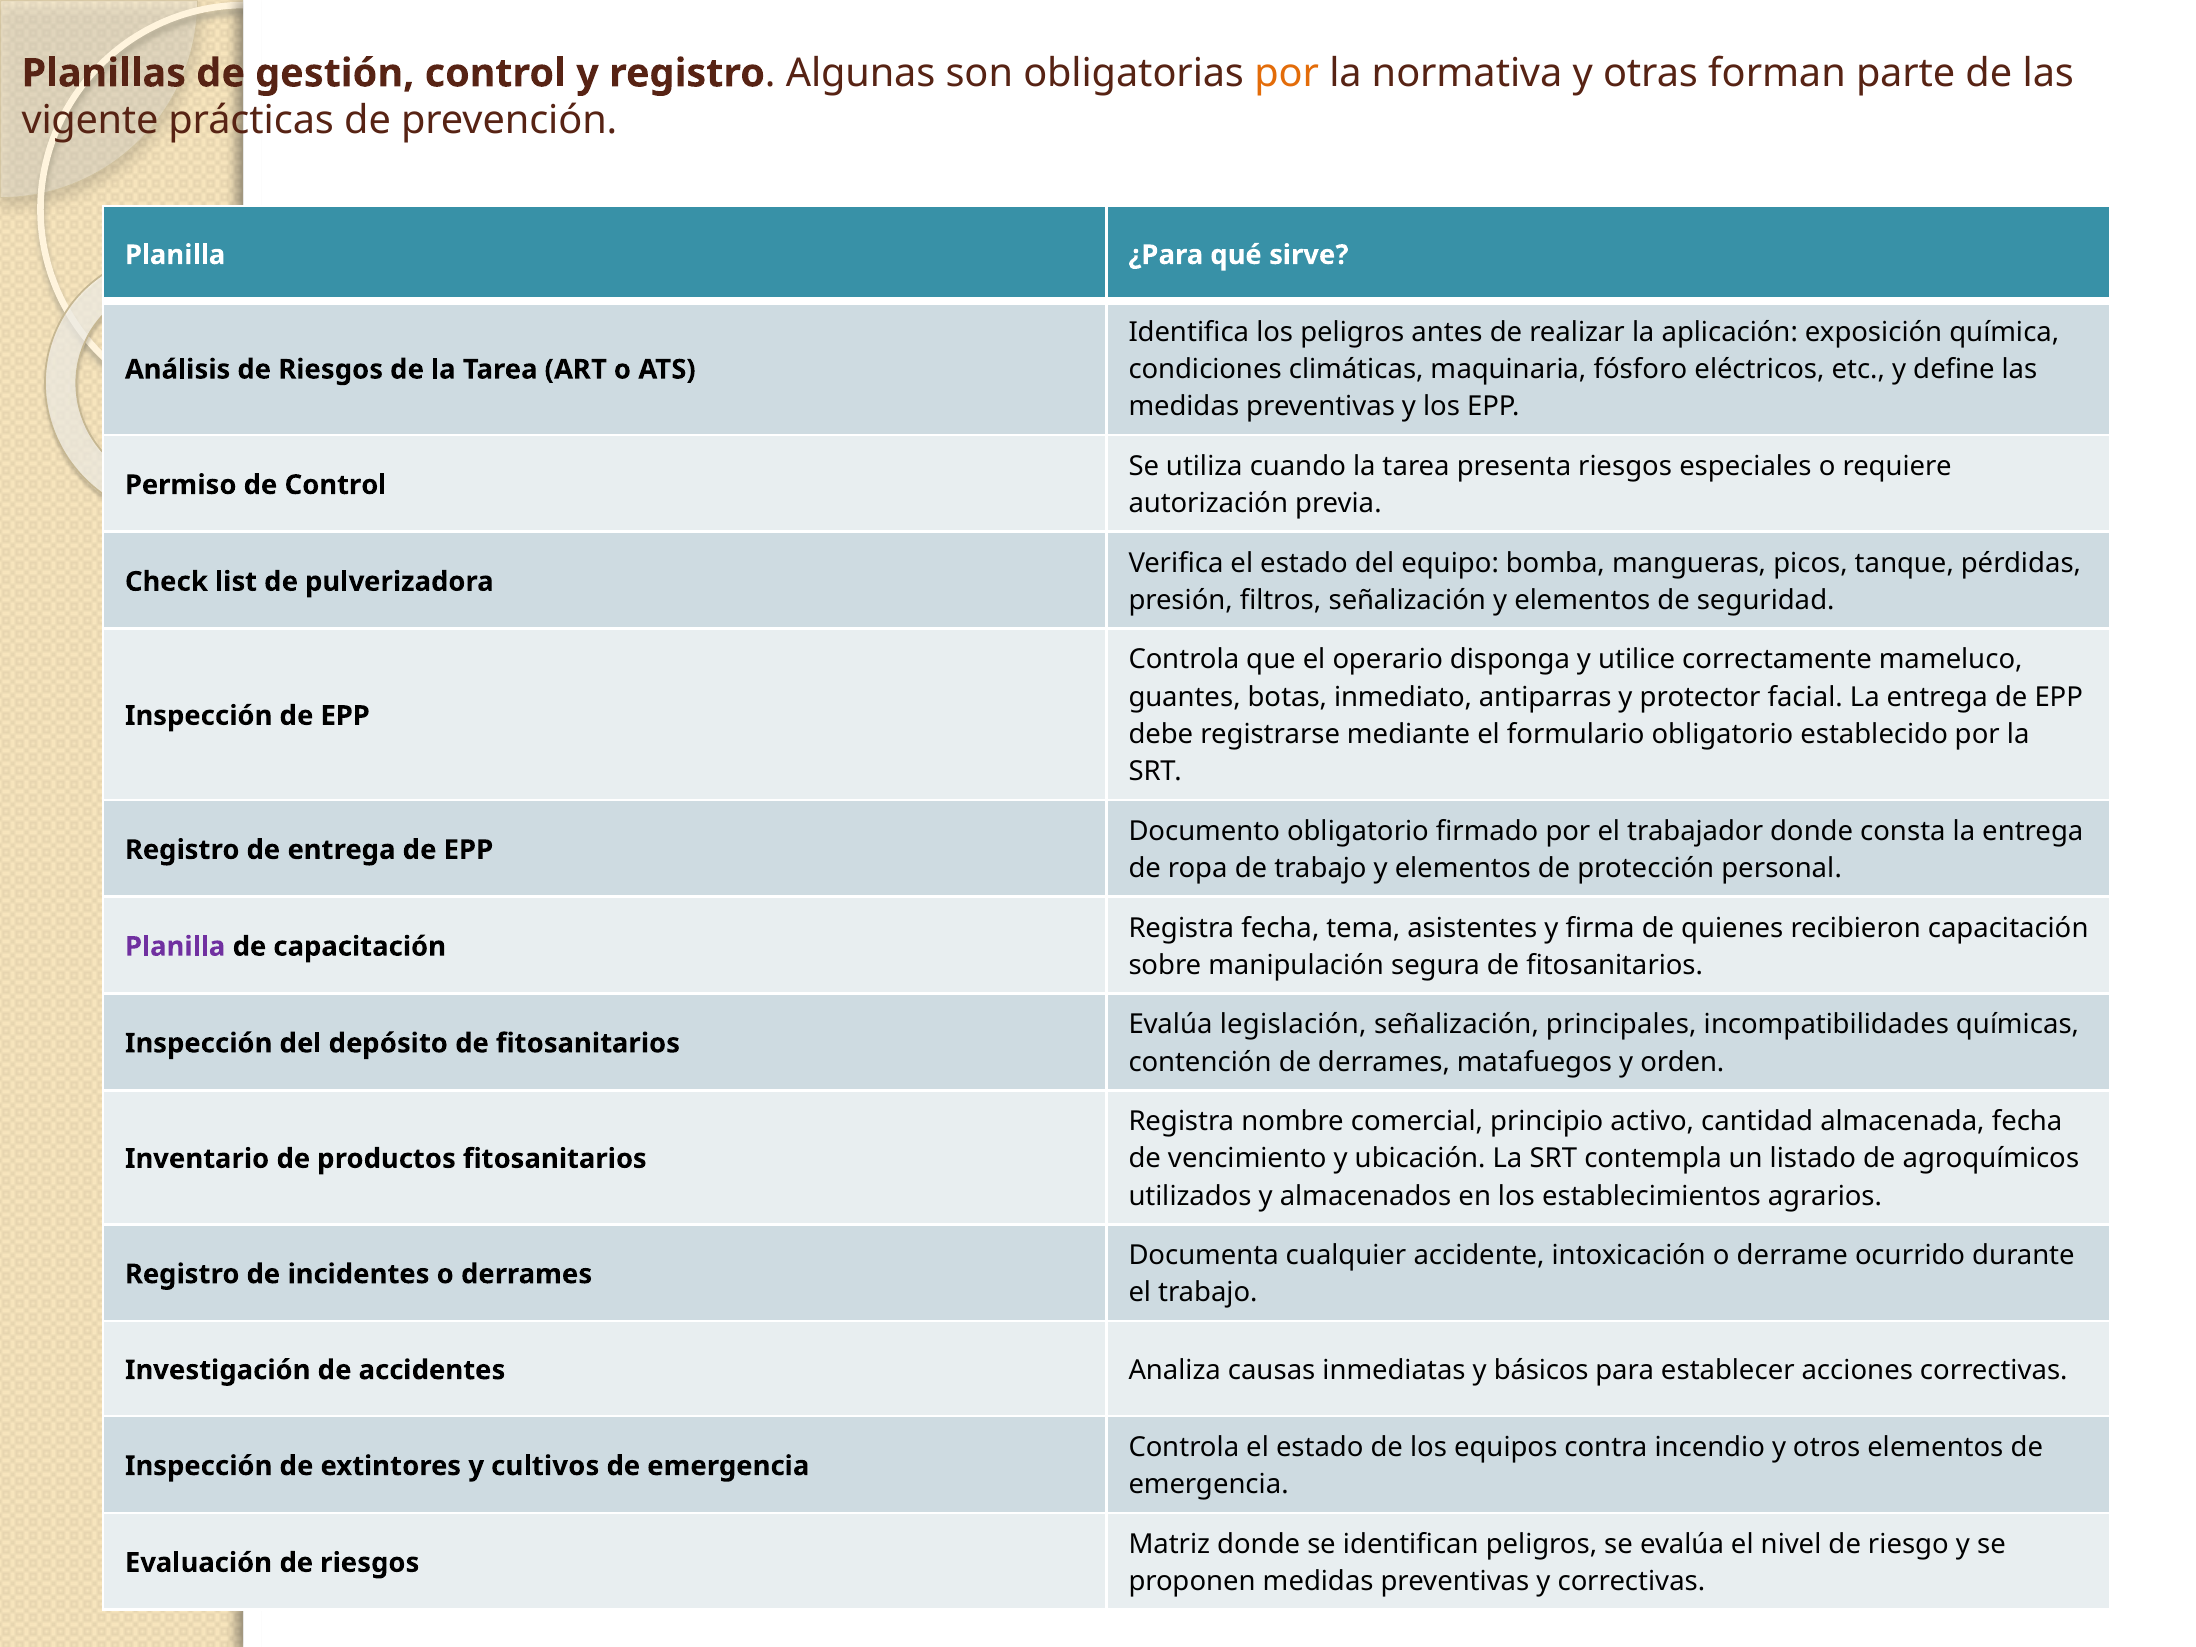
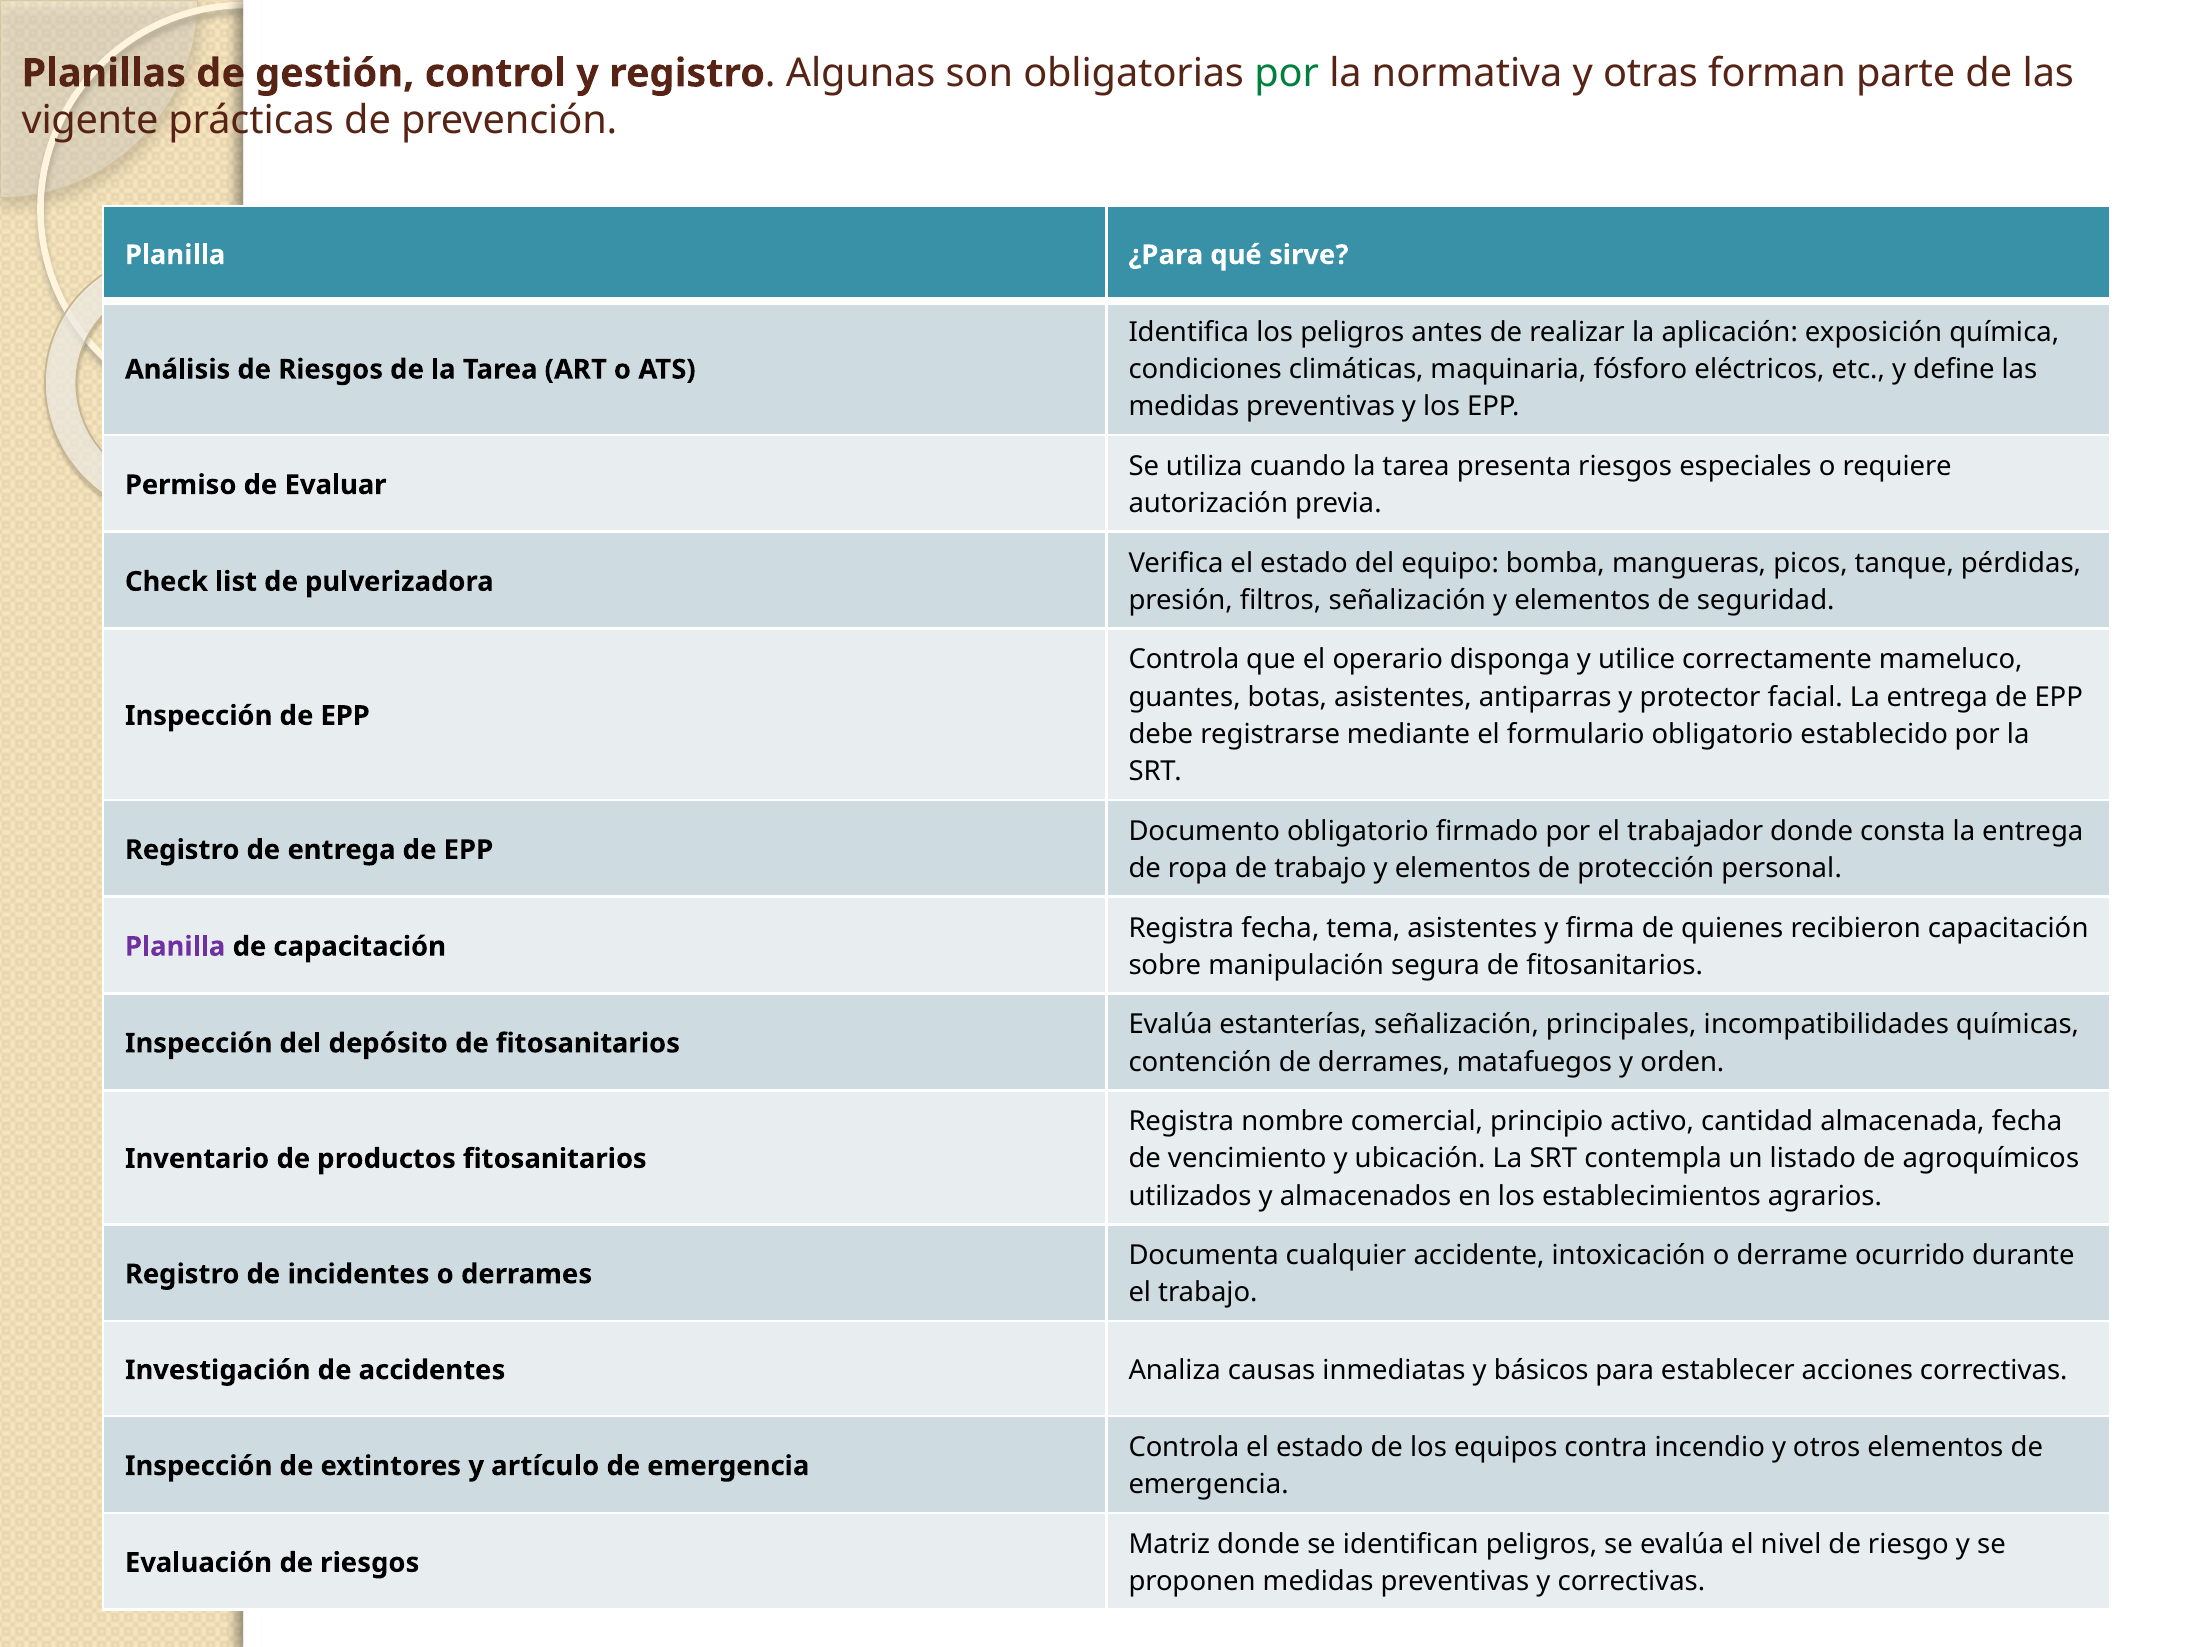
por at (1287, 73) colour: orange -> green
de Control: Control -> Evaluar
botas inmediato: inmediato -> asistentes
legislación: legislación -> estanterías
cultivos: cultivos -> artículo
